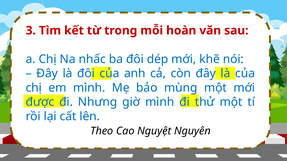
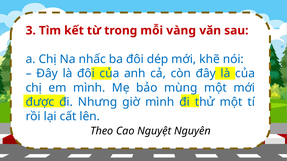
hoàn: hoàn -> vàng
